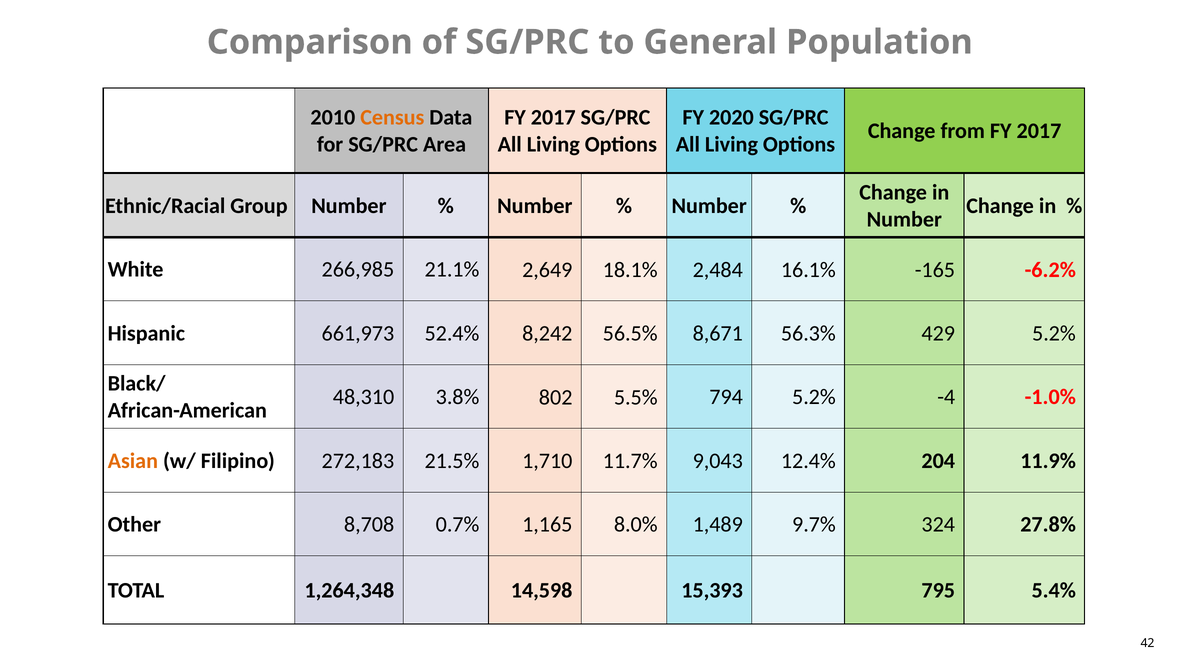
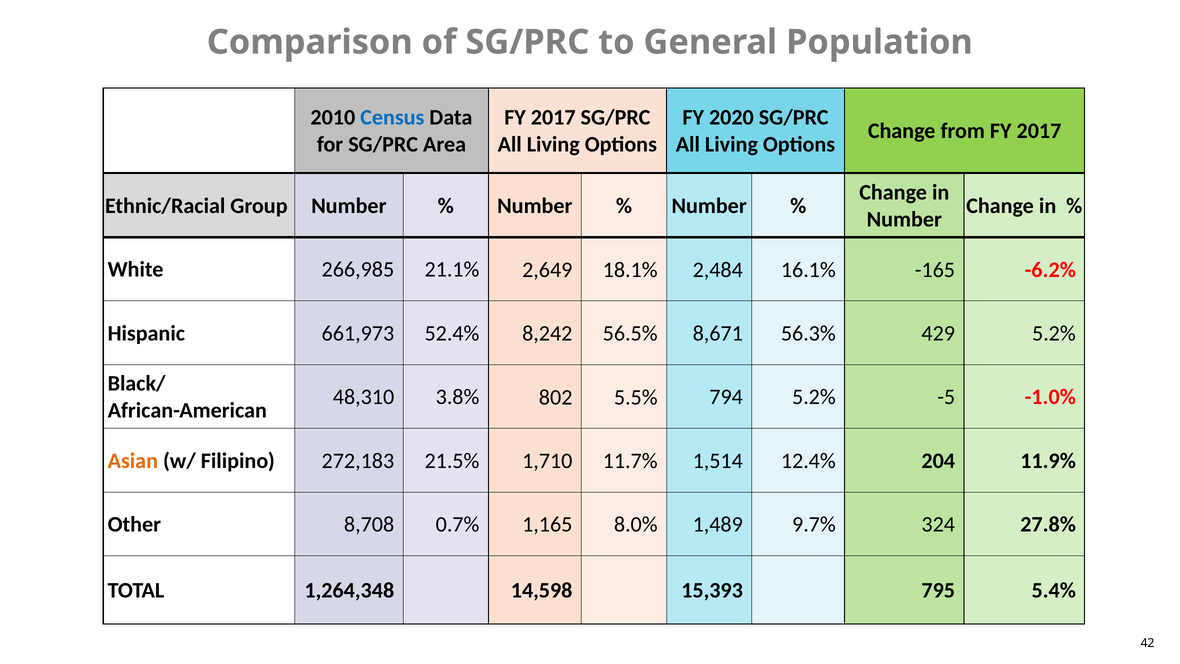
Census colour: orange -> blue
-4: -4 -> -5
9,043: 9,043 -> 1,514
